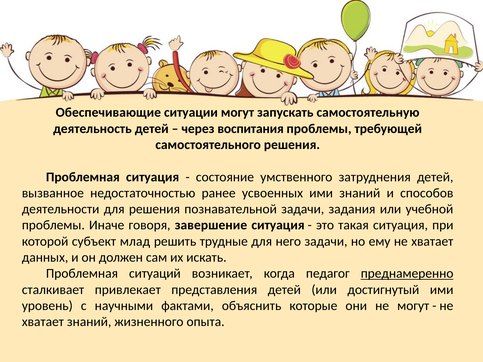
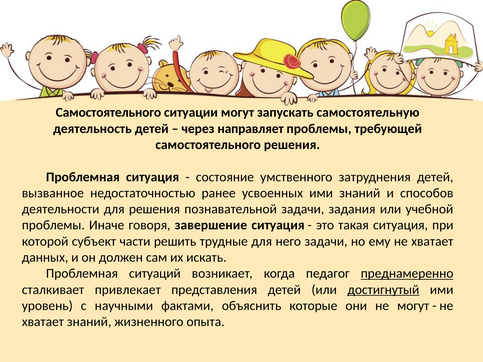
Обеспечивающие at (108, 113): Обеспечивающие -> Самостоятельного
воспитания: воспитания -> направляет
млад: млад -> части
достигнутый underline: none -> present
